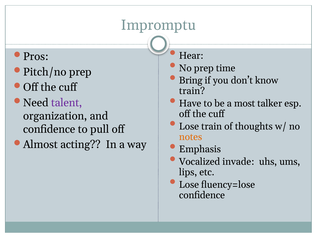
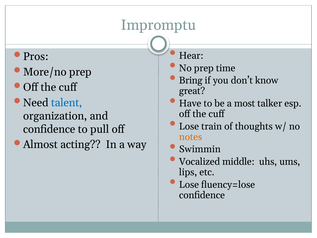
Pitch/no: Pitch/no -> More/no
train at (192, 91): train -> great
talent colour: purple -> blue
Emphasis: Emphasis -> Swimmin
invade: invade -> middle
